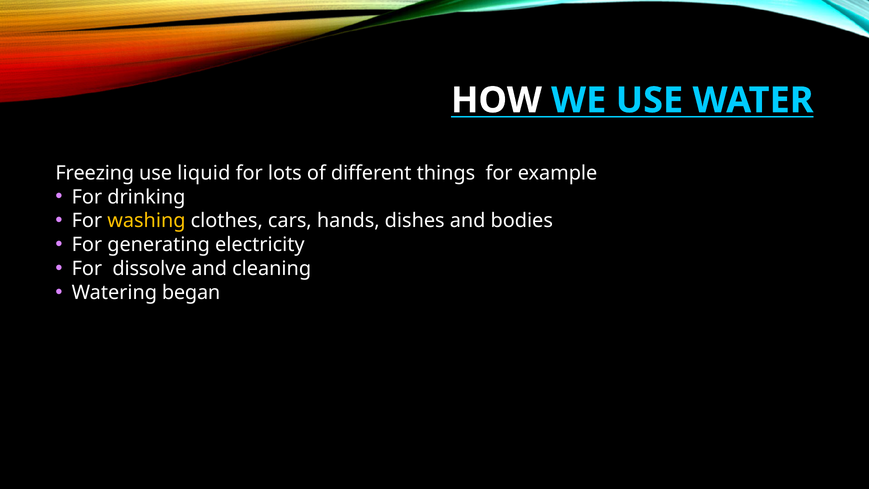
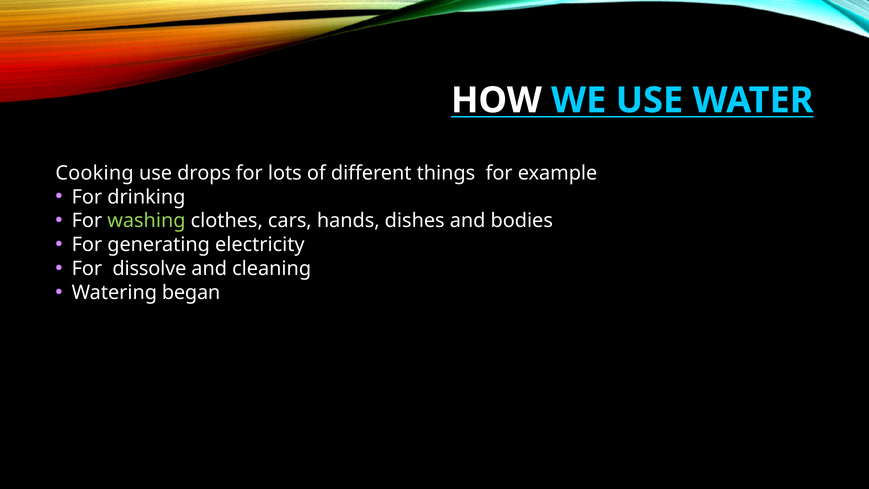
Freezing: Freezing -> Cooking
liquid: liquid -> drops
washing colour: yellow -> light green
